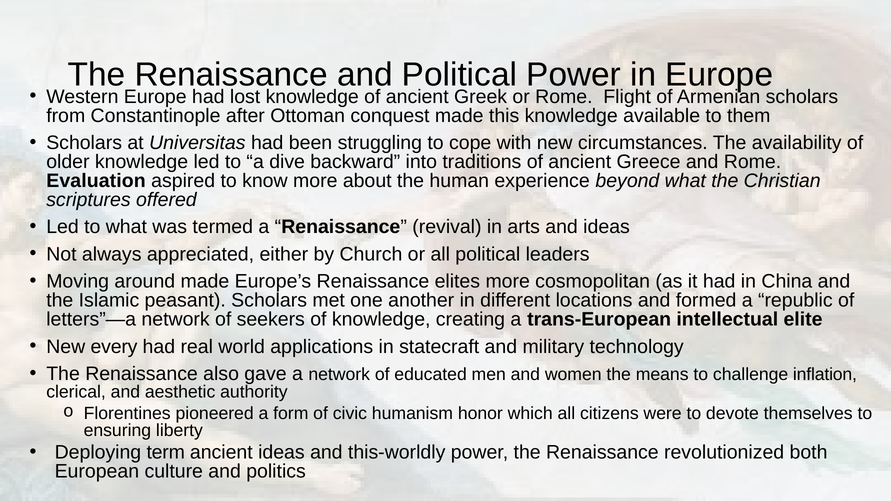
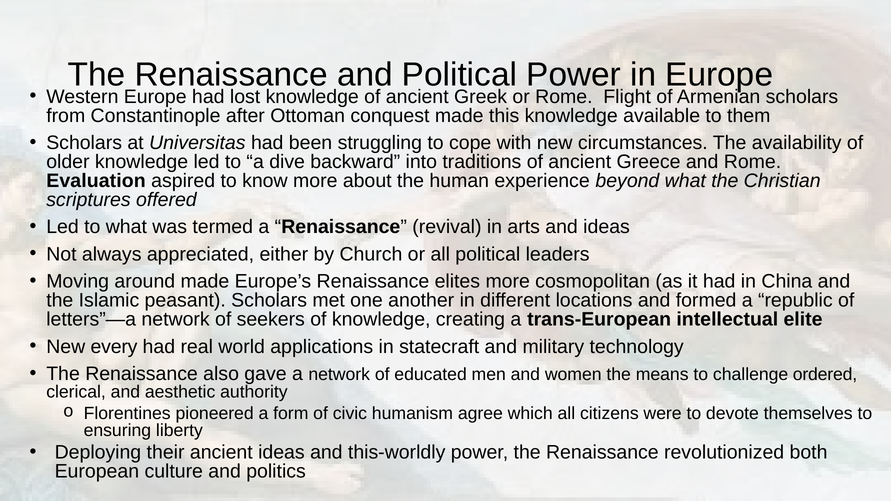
inflation: inflation -> ordered
honor: honor -> agree
term: term -> their
